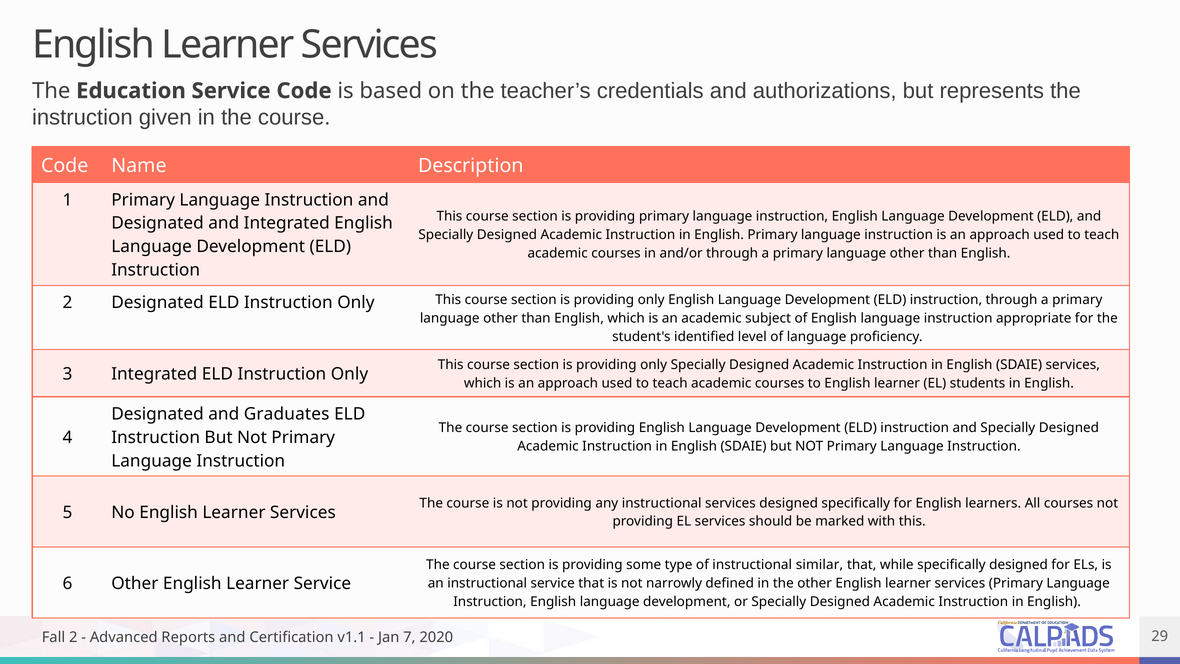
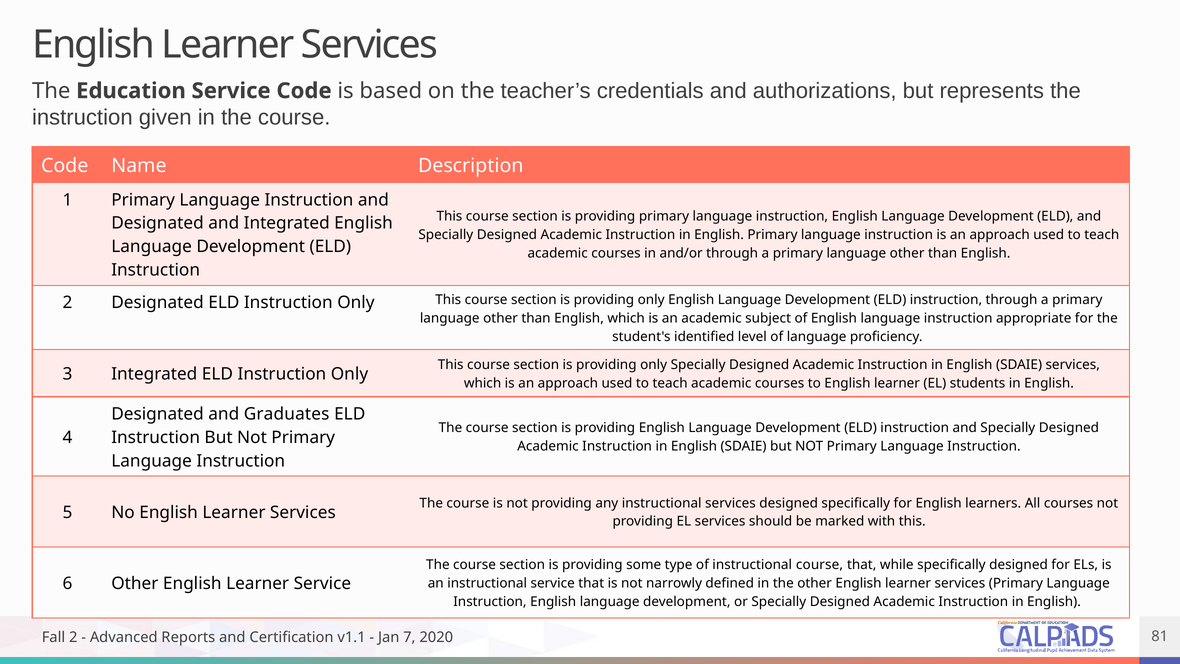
instructional similar: similar -> course
29: 29 -> 81
